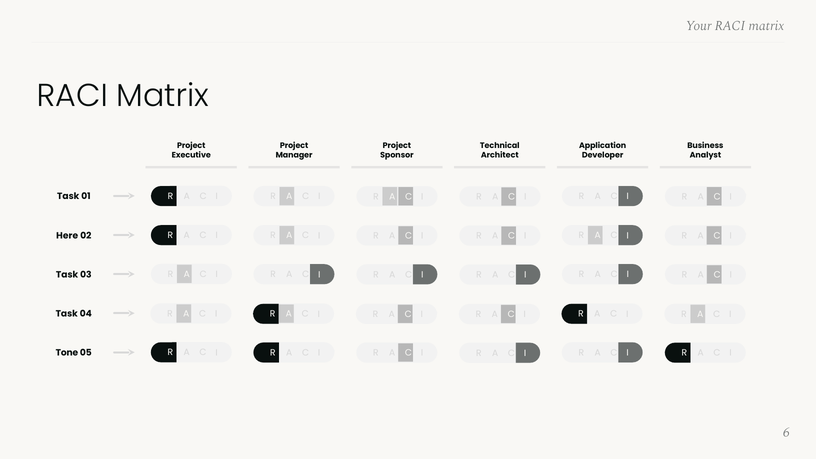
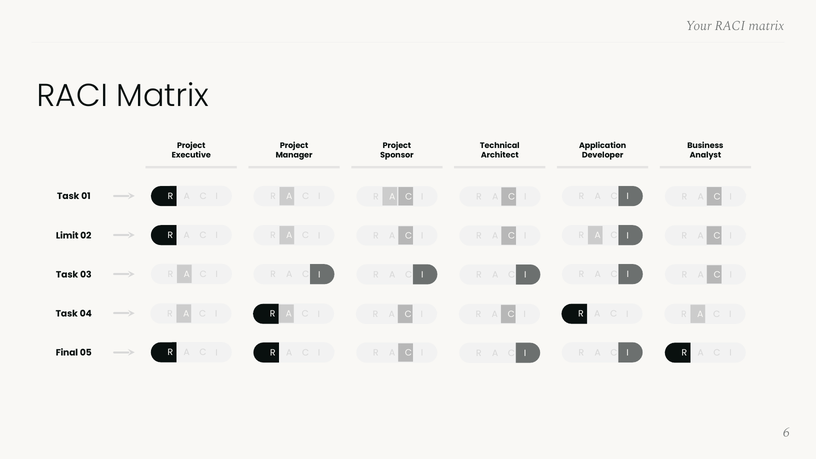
Here: Here -> Limit
Tone: Tone -> Final
